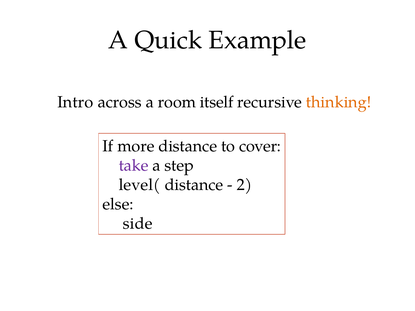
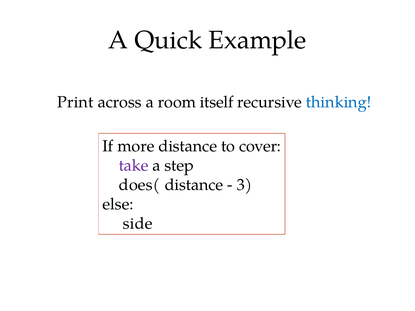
Intro: Intro -> Print
thinking colour: orange -> blue
level(: level( -> does(
2: 2 -> 3
